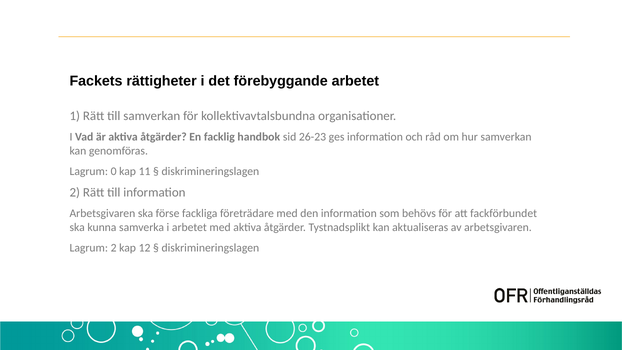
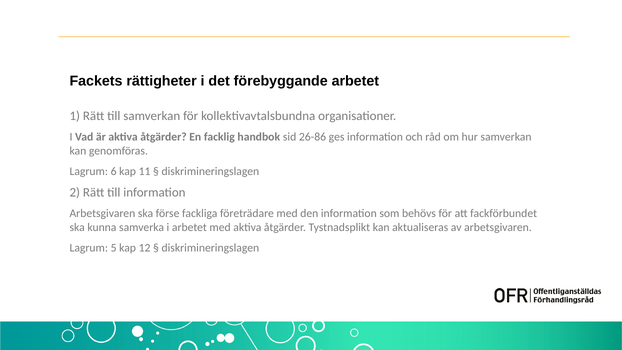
26-23: 26-23 -> 26-86
0: 0 -> 6
Lagrum 2: 2 -> 5
